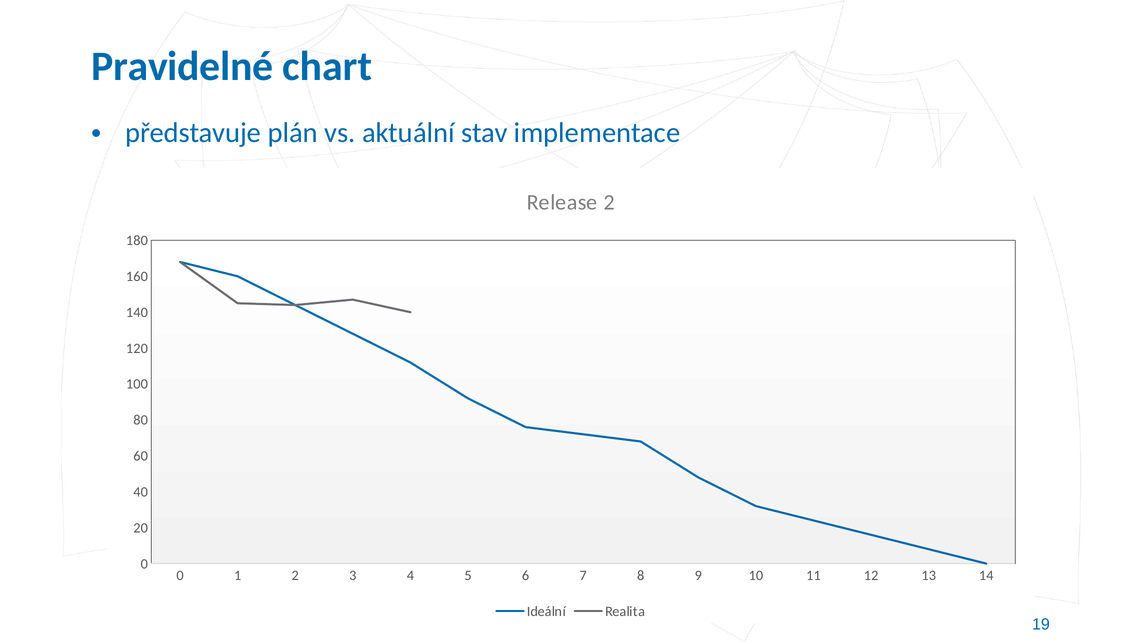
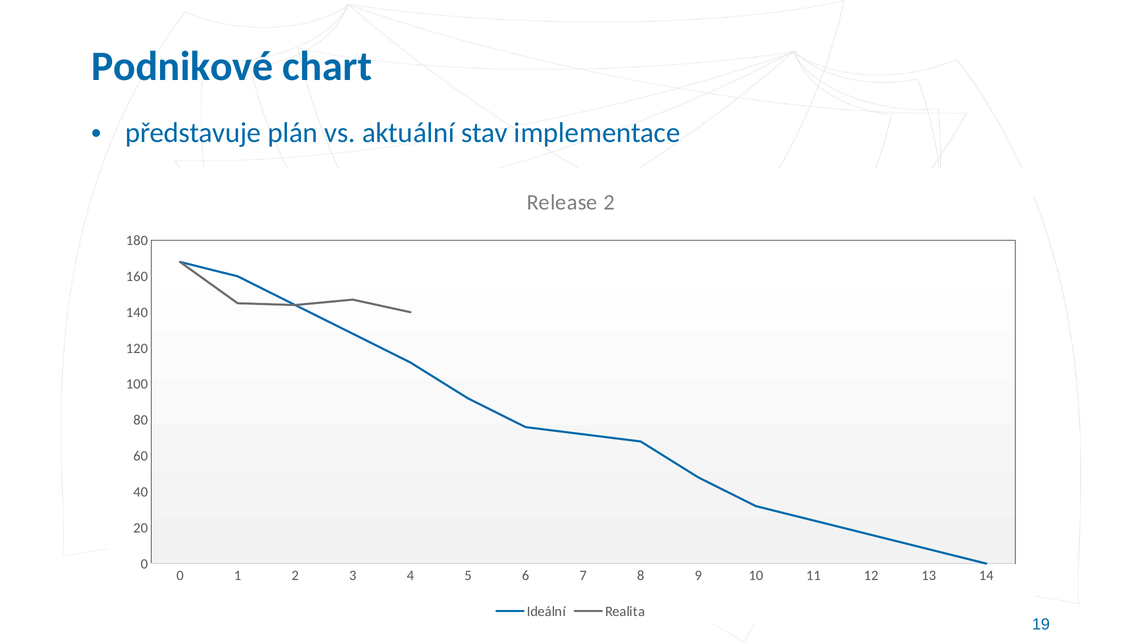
Pravidelné: Pravidelné -> Podnikové
